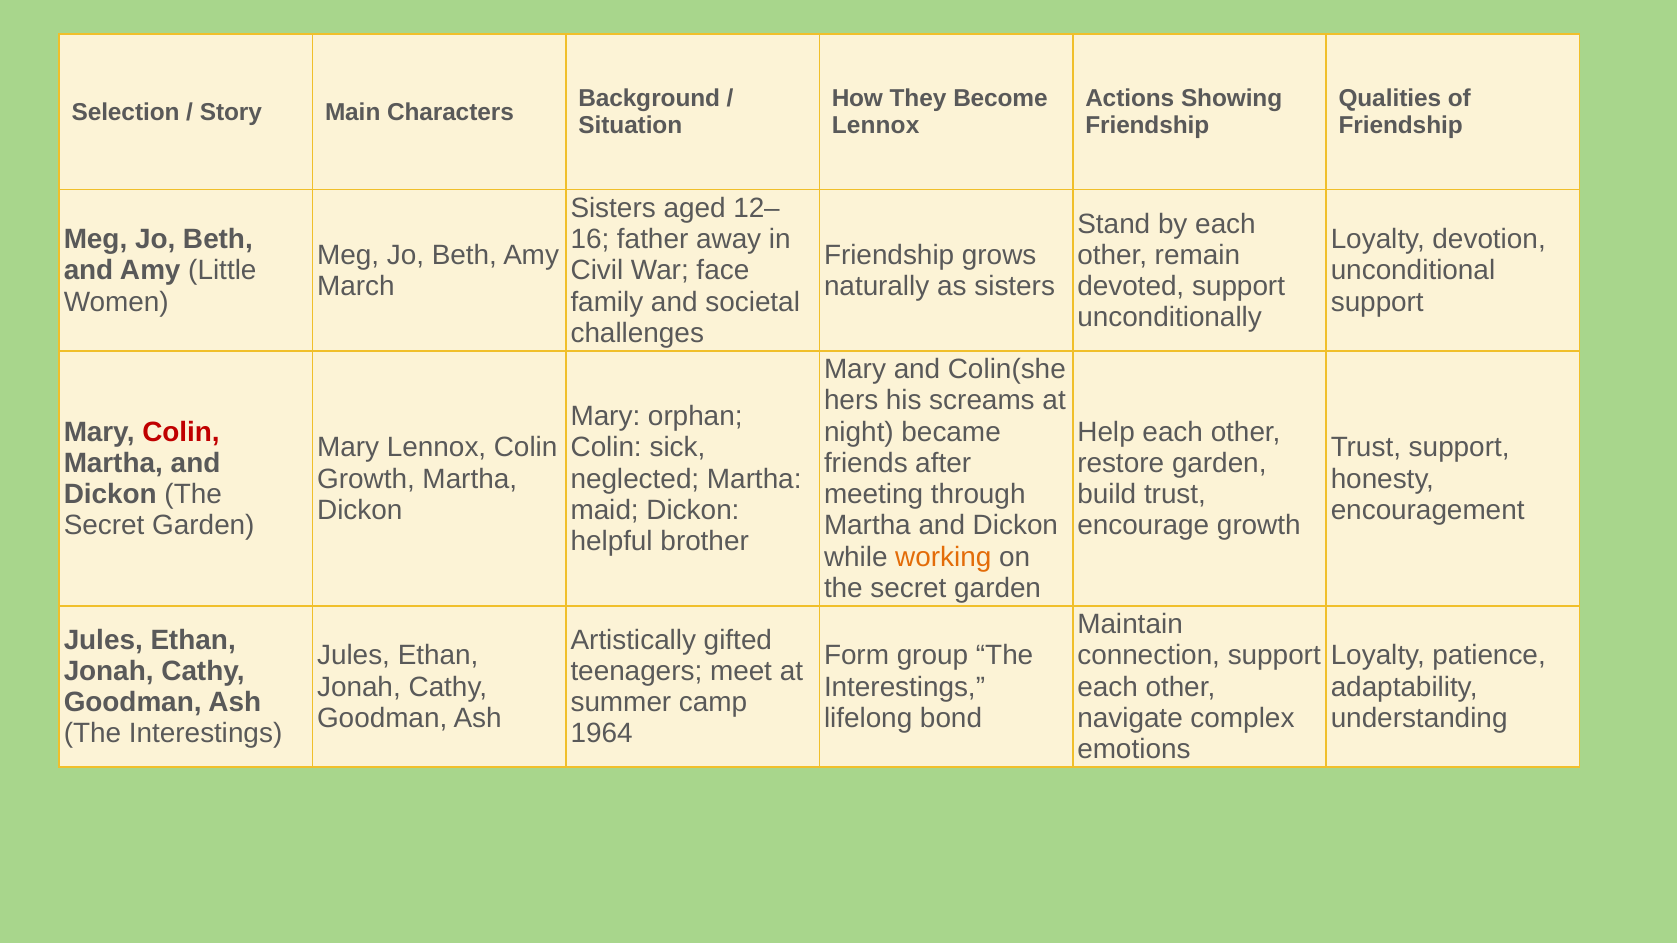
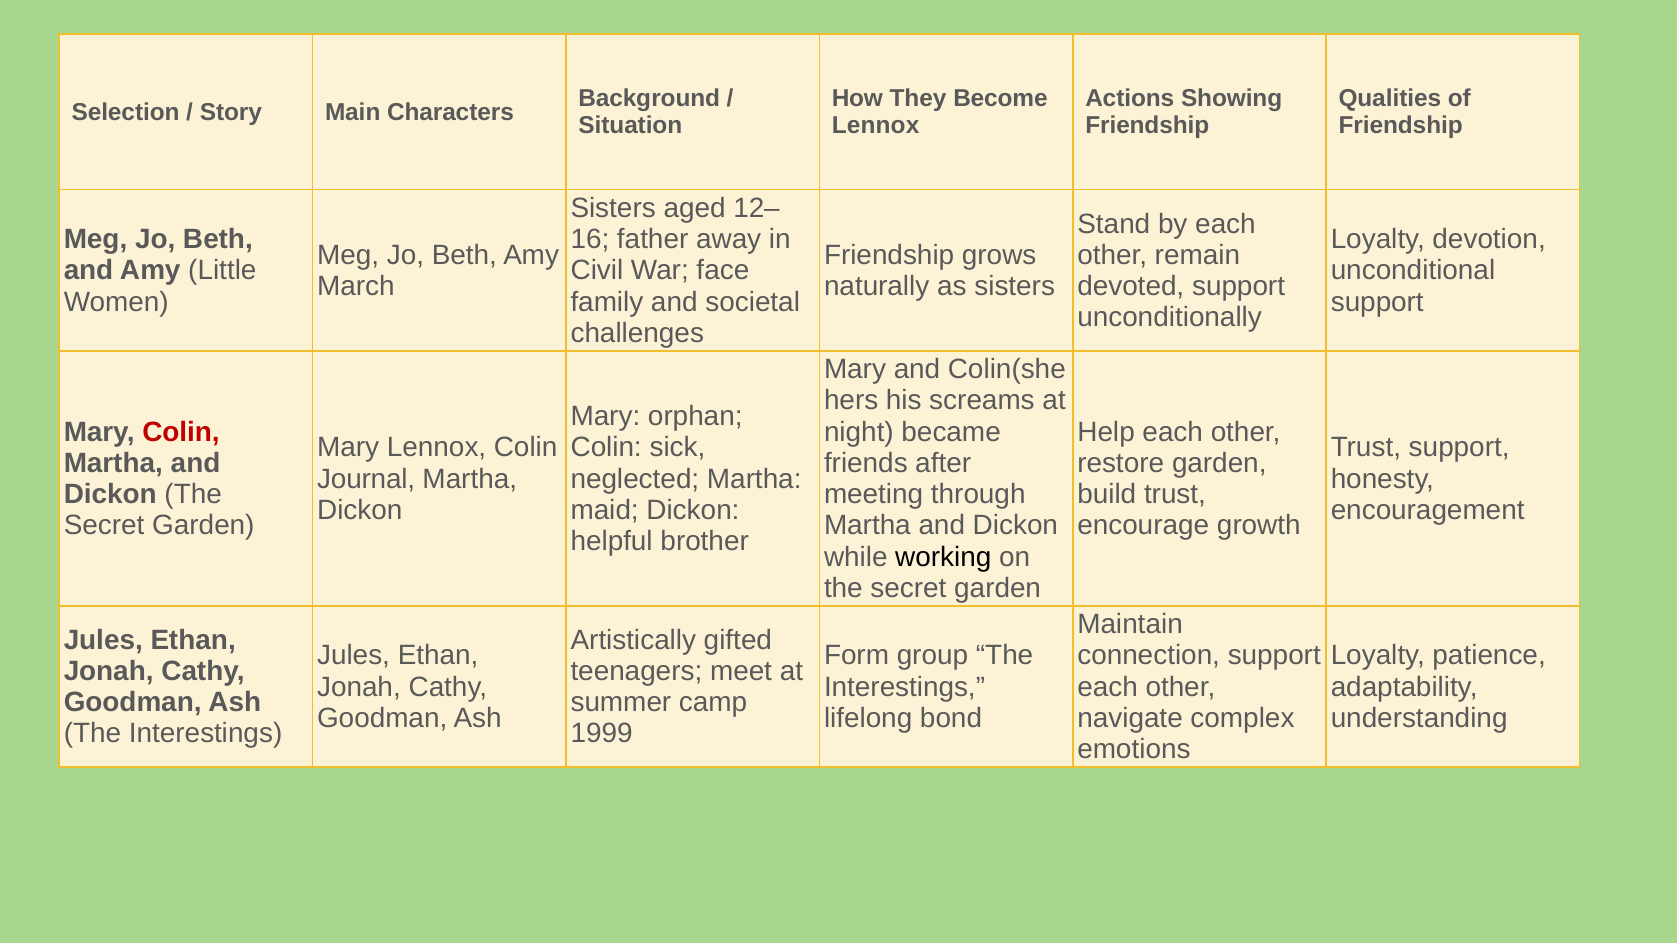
Growth at (366, 479): Growth -> Journal
working colour: orange -> black
1964: 1964 -> 1999
